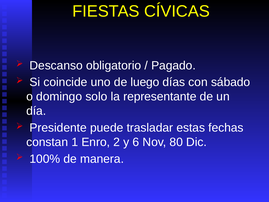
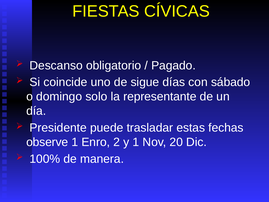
luego: luego -> sigue
constan: constan -> observe
y 6: 6 -> 1
80: 80 -> 20
